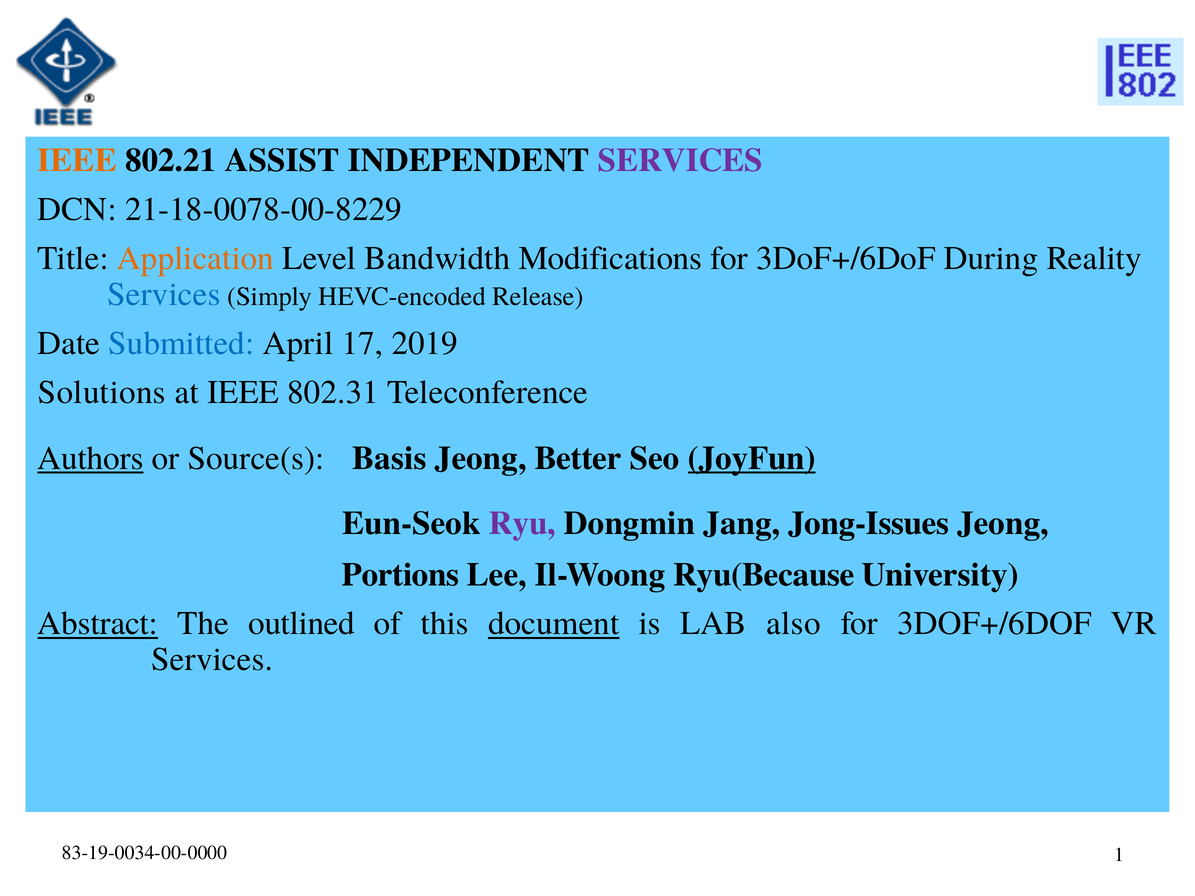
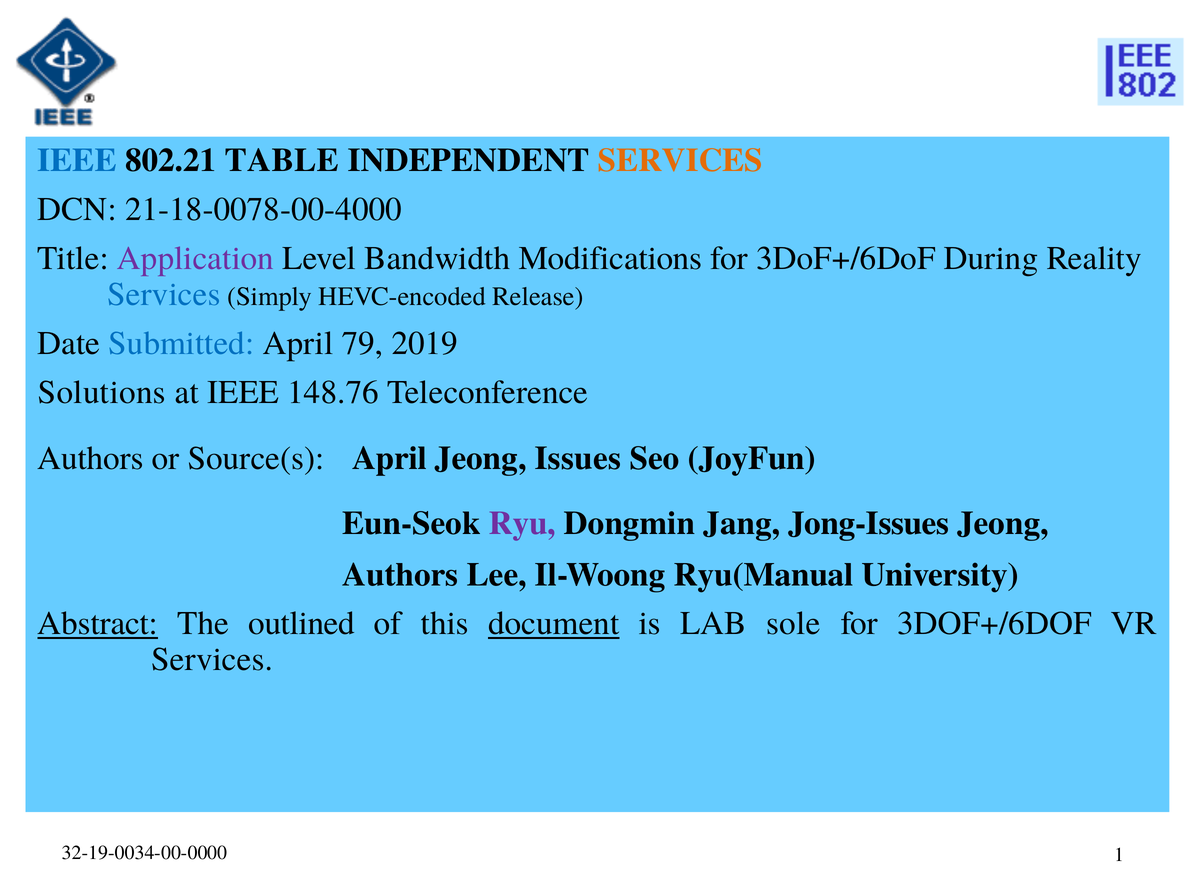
IEEE at (77, 160) colour: orange -> blue
ASSIST: ASSIST -> TABLE
SERVICES at (680, 160) colour: purple -> orange
21-18-0078-00-8229: 21-18-0078-00-8229 -> 21-18-0078-00-4000
Application colour: orange -> purple
17: 17 -> 79
802.31: 802.31 -> 148.76
Authors at (91, 458) underline: present -> none
Source(s Basis: Basis -> April
Better: Better -> Issues
JoyFun underline: present -> none
Portions at (400, 575): Portions -> Authors
Ryu(Because: Ryu(Because -> Ryu(Manual
also: also -> sole
83-19-0034-00-0000: 83-19-0034-00-0000 -> 32-19-0034-00-0000
